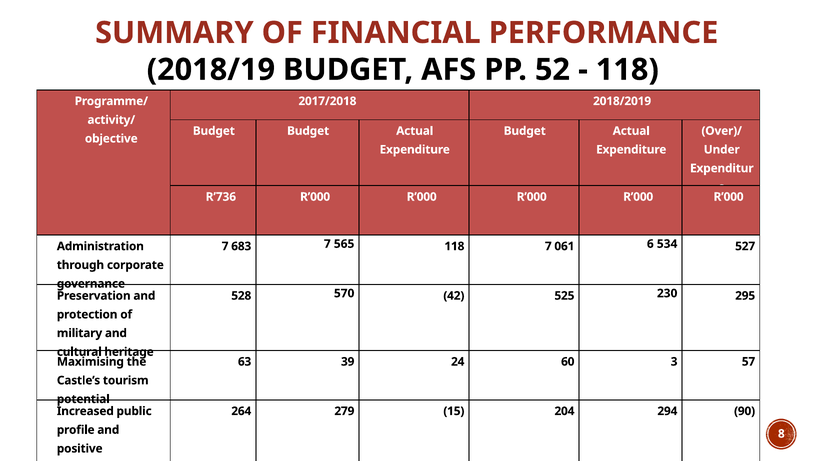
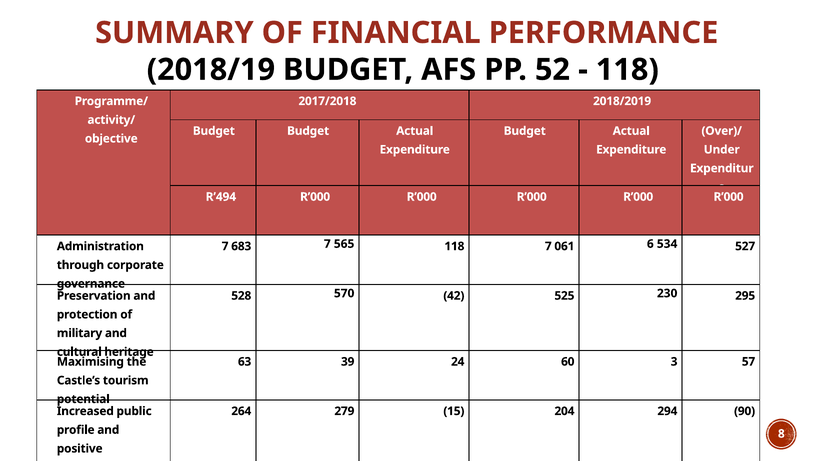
R’736: R’736 -> R’494
